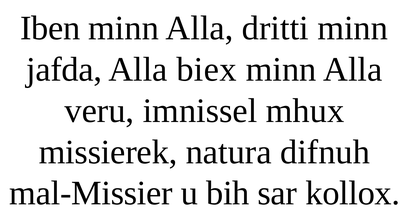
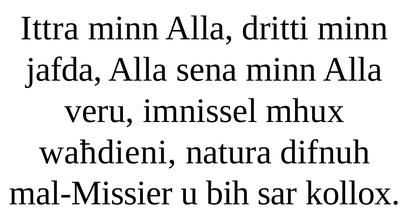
Iben: Iben -> Ittra
biex: biex -> sena
missierek: missierek -> waħdieni
